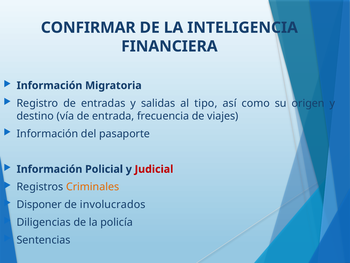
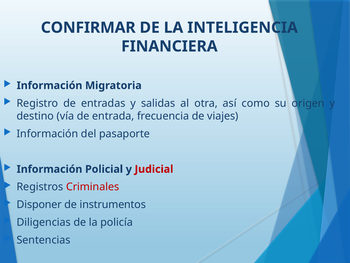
tipo: tipo -> otra
Criminales colour: orange -> red
involucrados: involucrados -> instrumentos
